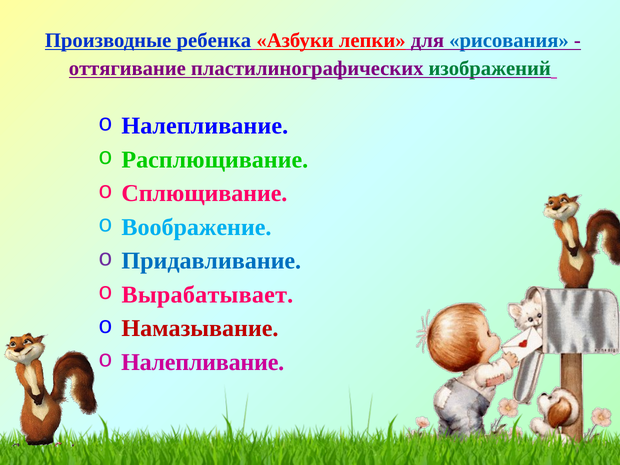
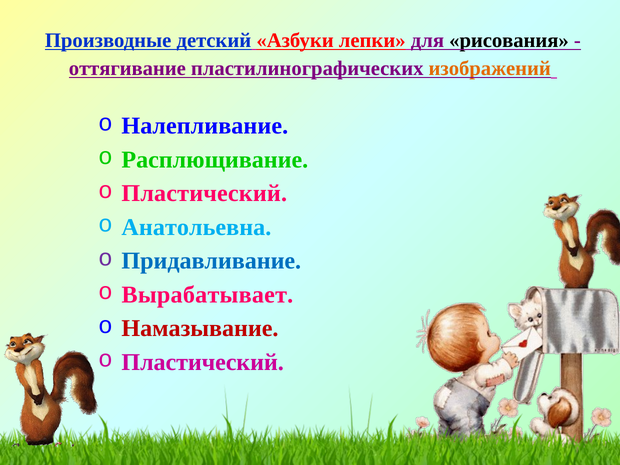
ребенка: ребенка -> детский
рисования colour: blue -> black
изображений colour: green -> orange
Сплющивание at (204, 193): Сплющивание -> Пластический
Воображение: Воображение -> Анатольевна
Налепливание at (203, 362): Налепливание -> Пластический
